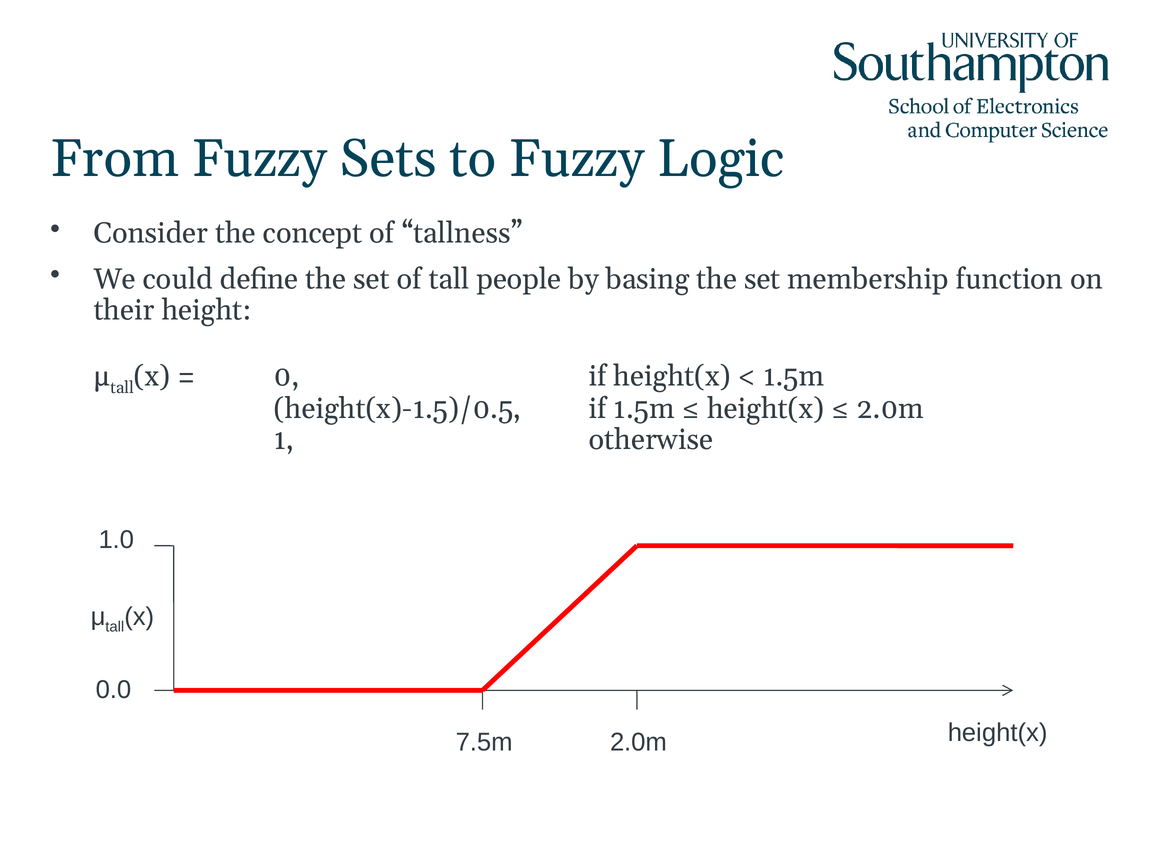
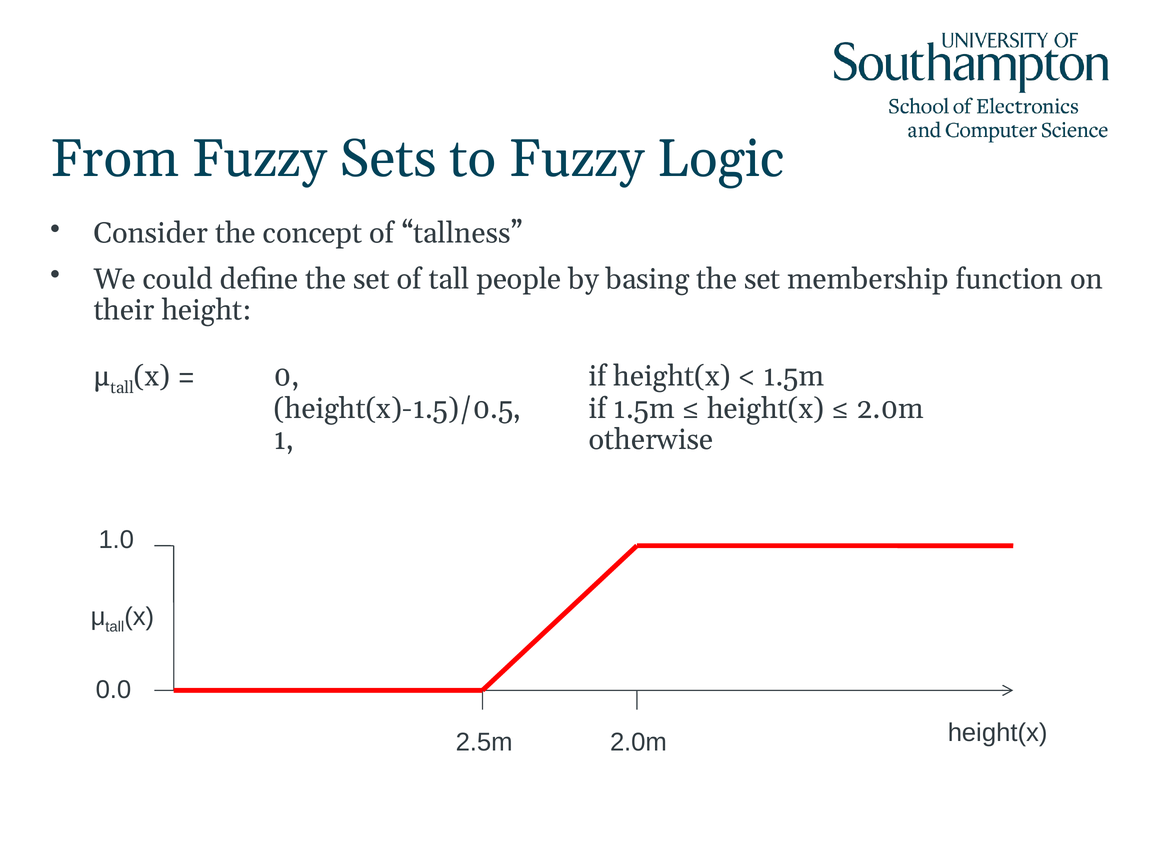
7.5m: 7.5m -> 2.5m
